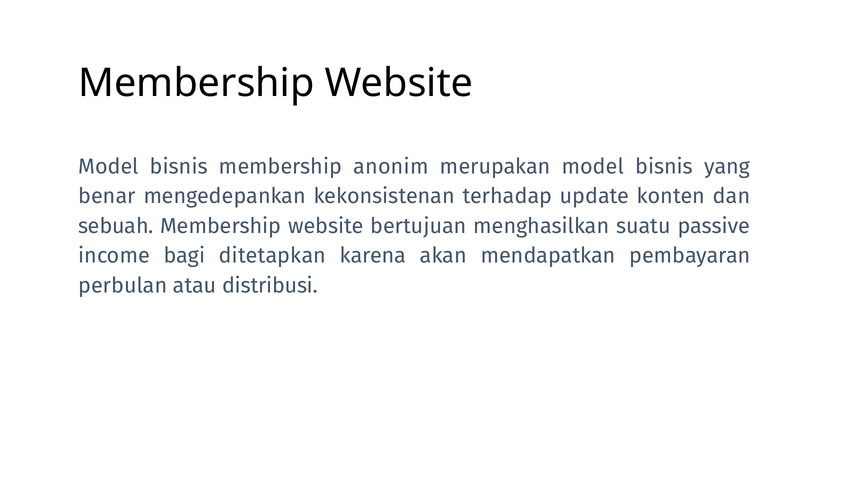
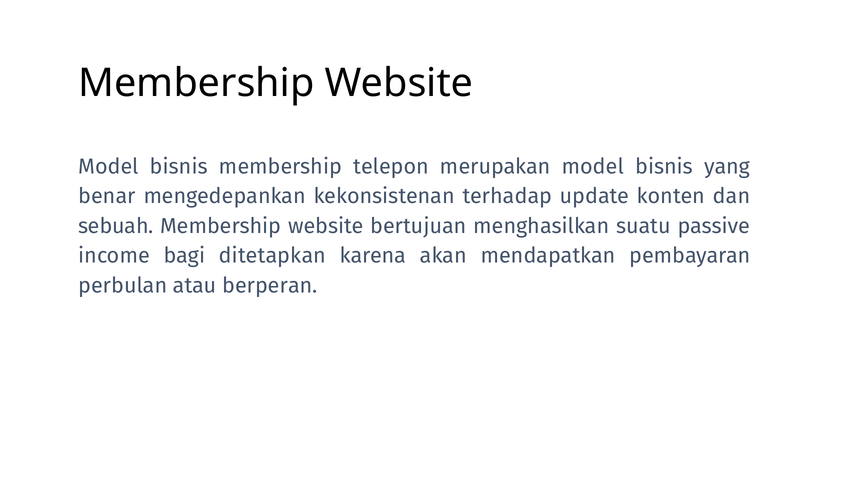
anonim: anonim -> telepon
distribusi: distribusi -> berperan
